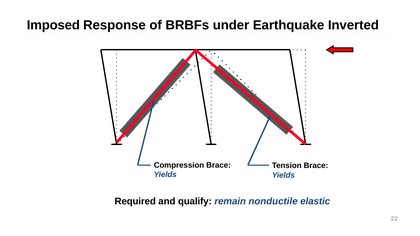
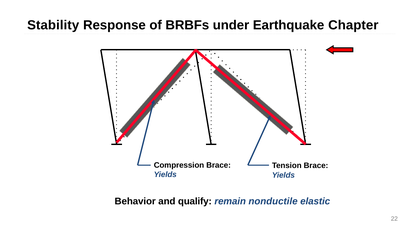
Imposed: Imposed -> Stability
Inverted: Inverted -> Chapter
Required: Required -> Behavior
